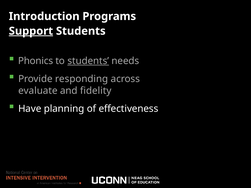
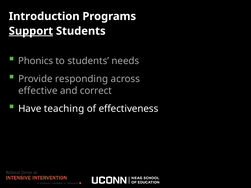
students at (88, 61) underline: present -> none
evaluate: evaluate -> effective
fidelity: fidelity -> correct
planning: planning -> teaching
